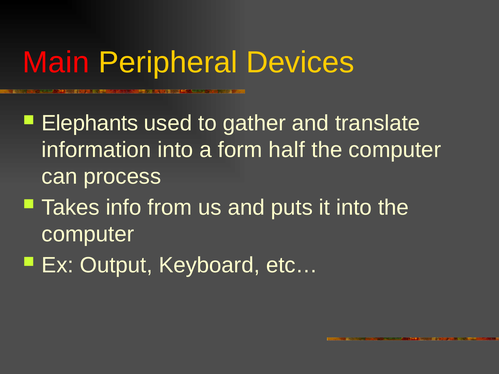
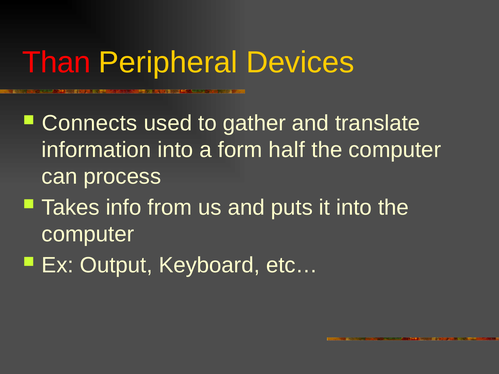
Main: Main -> Than
Elephants: Elephants -> Connects
